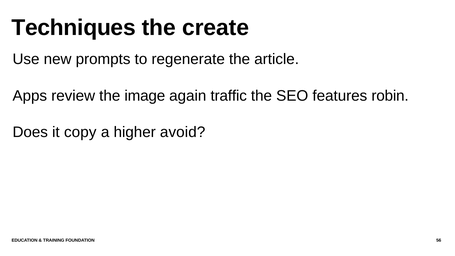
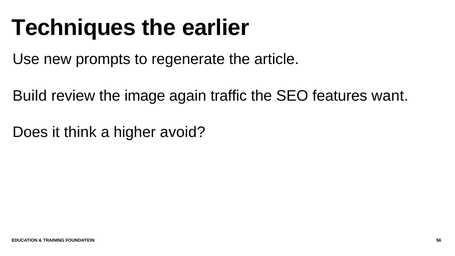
create: create -> earlier
Apps: Apps -> Build
robin: robin -> want
copy: copy -> think
